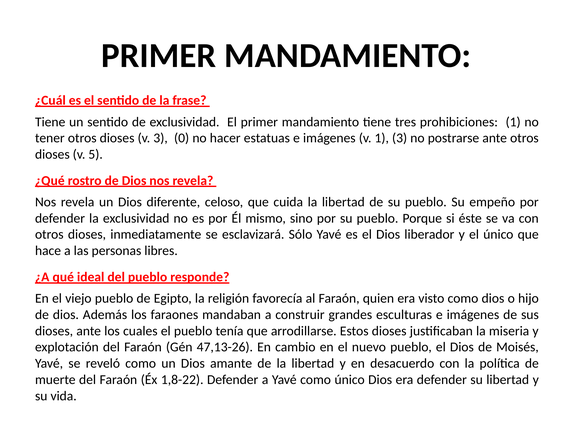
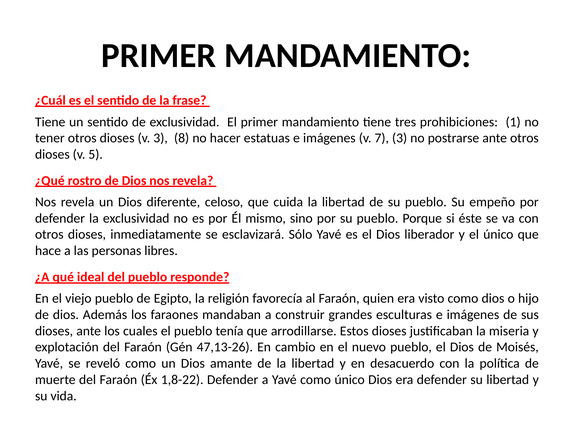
0: 0 -> 8
v 1: 1 -> 7
